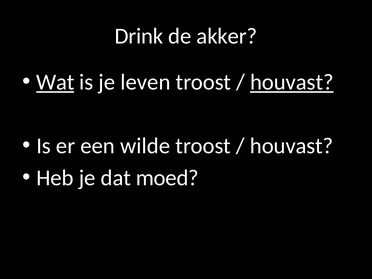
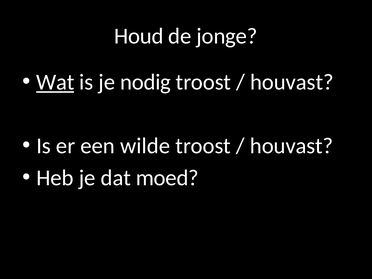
Drink: Drink -> Houd
akker: akker -> jonge
leven: leven -> nodig
houvast at (292, 82) underline: present -> none
